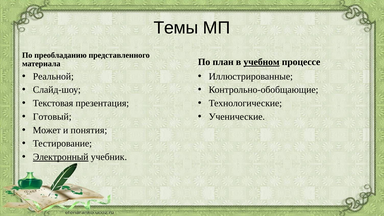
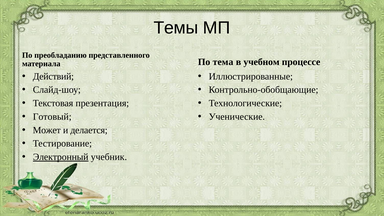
план: план -> тема
учебном underline: present -> none
Реальной: Реальной -> Действий
понятия: понятия -> делается
